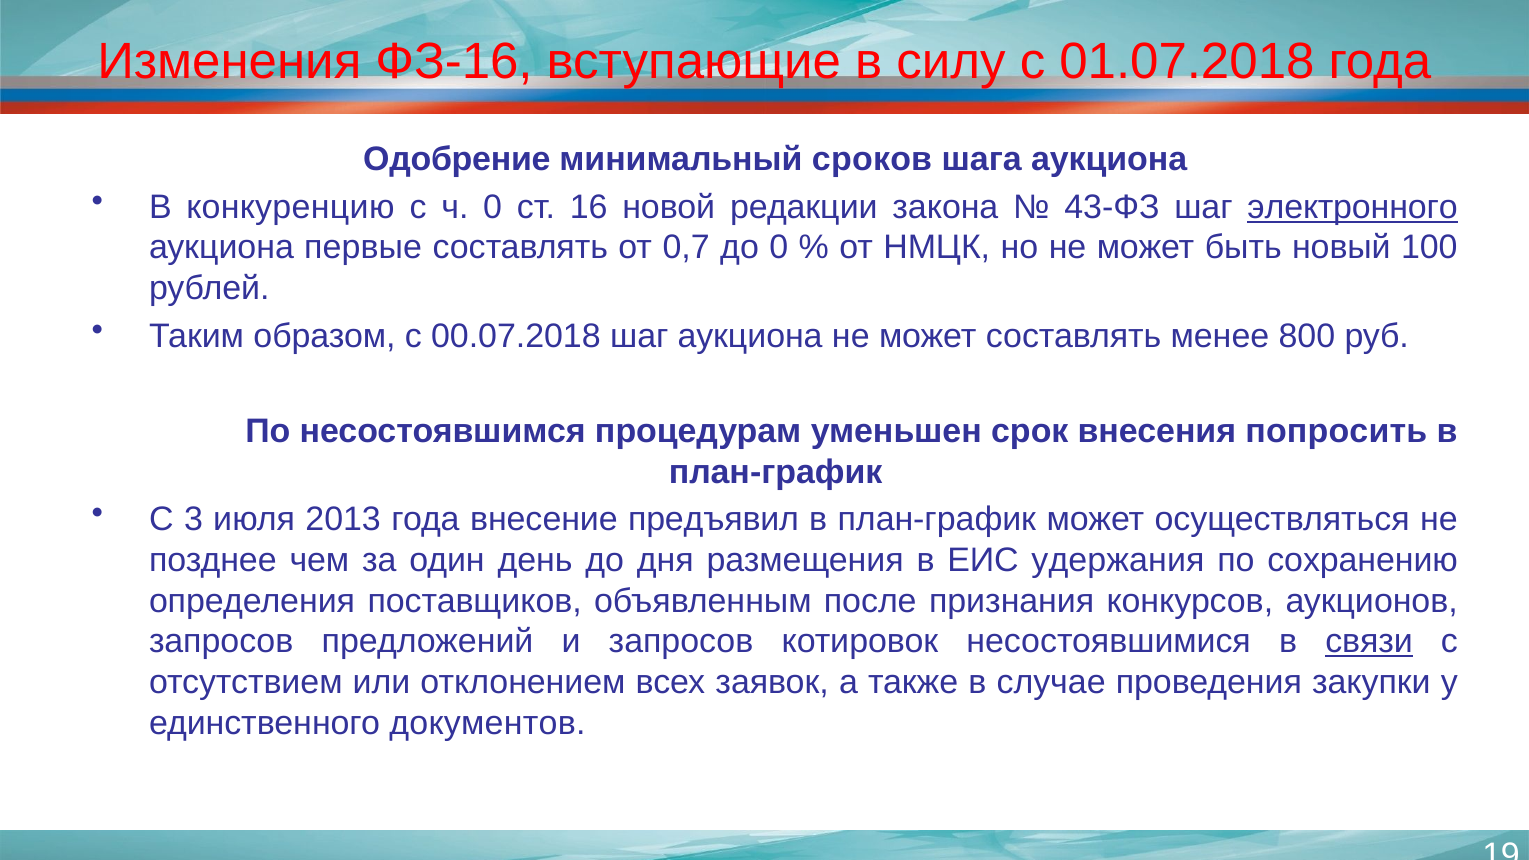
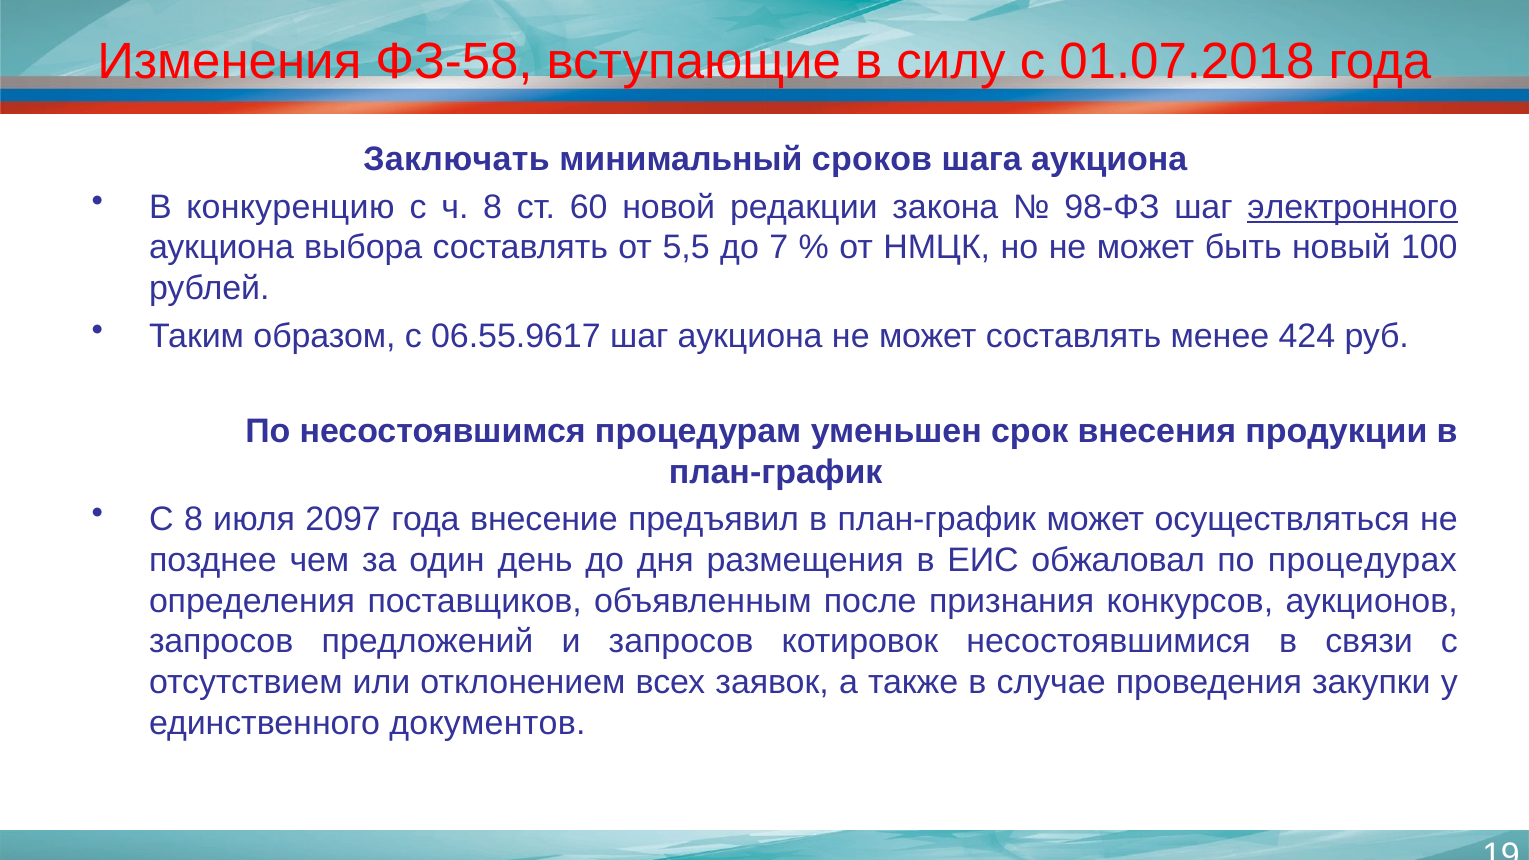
ФЗ-16: ФЗ-16 -> ФЗ-58
Одобрение: Одобрение -> Заключать
ч 0: 0 -> 8
16: 16 -> 60
43-ФЗ: 43-ФЗ -> 98-ФЗ
первые: первые -> выбора
0,7: 0,7 -> 5,5
до 0: 0 -> 7
00.07.2018: 00.07.2018 -> 06.55.9617
800: 800 -> 424
попросить: попросить -> продукции
С 3: 3 -> 8
2013: 2013 -> 2097
удержания: удержания -> обжаловал
сохранению: сохранению -> процедурах
связи underline: present -> none
